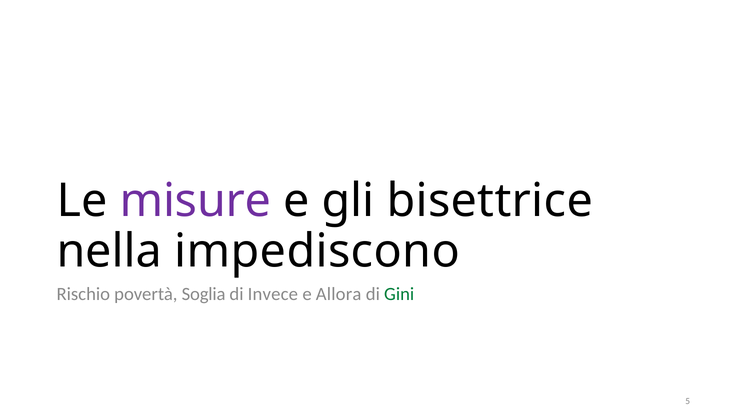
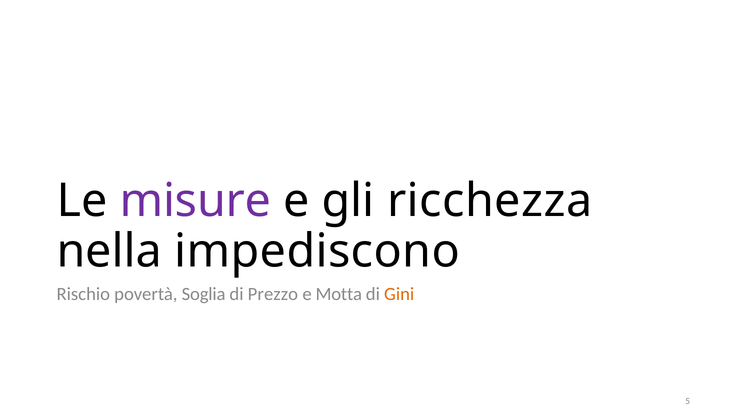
bisettrice: bisettrice -> ricchezza
Invece: Invece -> Prezzo
Allora: Allora -> Motta
Gini colour: green -> orange
